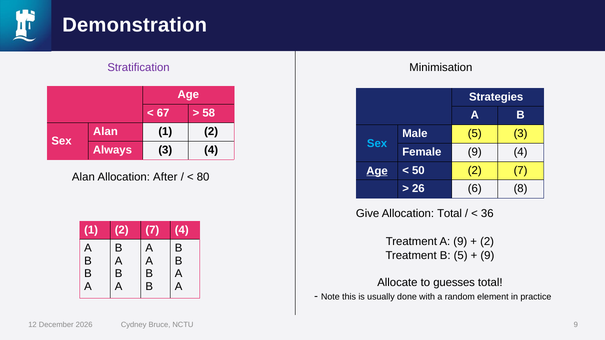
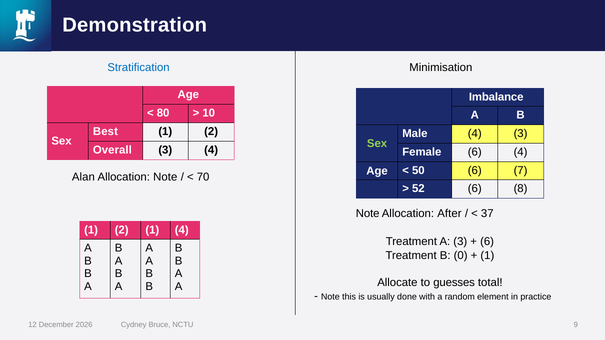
Stratification colour: purple -> blue
Strategies: Strategies -> Imbalance
67: 67 -> 80
58: 58 -> 10
Alan at (105, 132): Alan -> Best
Male 5: 5 -> 4
Sex at (377, 143) colour: light blue -> light green
Always: Always -> Overall
Female 9: 9 -> 6
Age at (377, 171) underline: present -> none
50 2: 2 -> 6
Allocation After: After -> Note
80: 80 -> 70
26: 26 -> 52
Give at (368, 214): Give -> Note
Allocation Total: Total -> After
36: 36 -> 37
1 2 7: 7 -> 1
A 9: 9 -> 3
2 at (487, 242): 2 -> 6
B 5: 5 -> 0
9 at (487, 256): 9 -> 1
